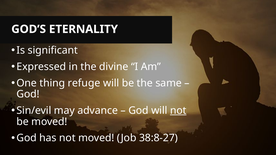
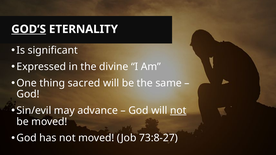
GOD’S underline: none -> present
refuge: refuge -> sacred
38:8-27: 38:8-27 -> 73:8-27
